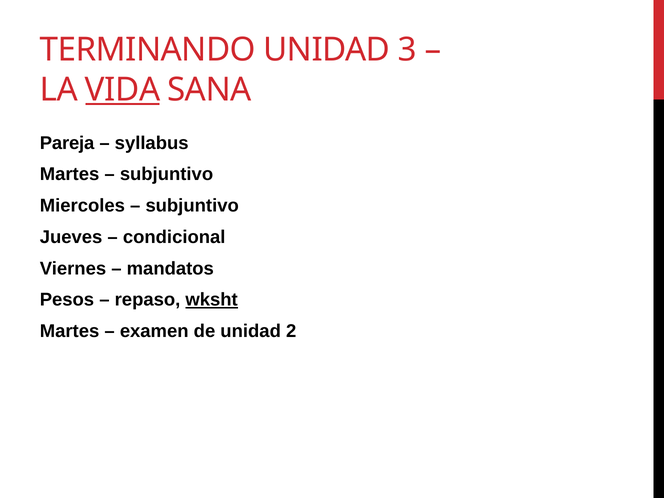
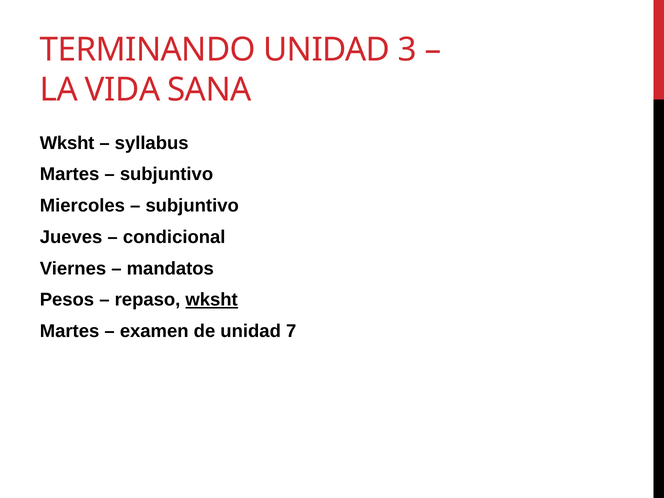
VIDA underline: present -> none
Pareja at (67, 143): Pareja -> Wksht
2: 2 -> 7
